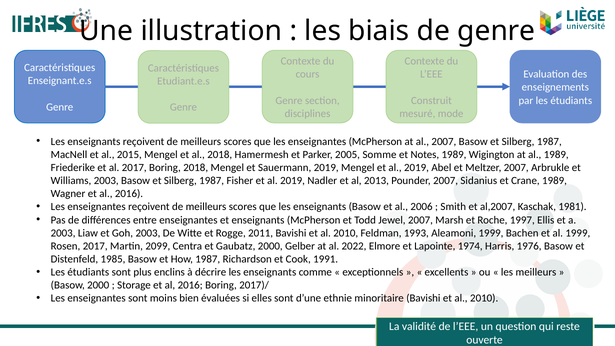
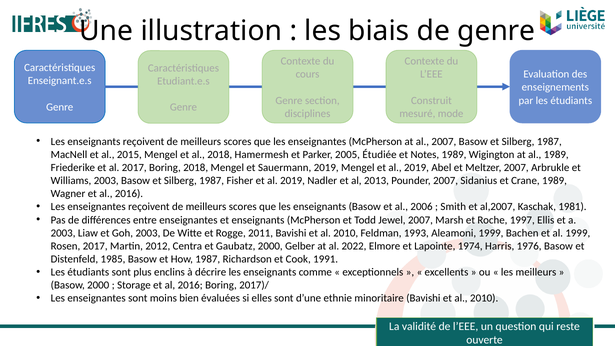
Somme: Somme -> Étudiée
2099: 2099 -> 2012
